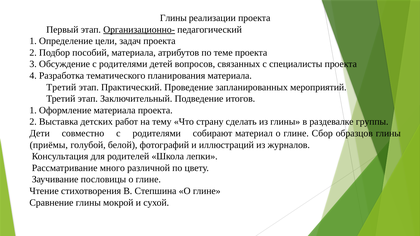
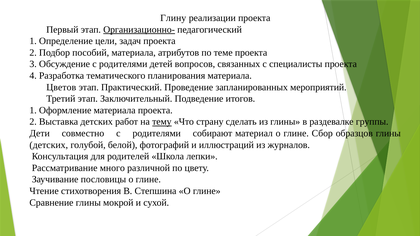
Глины at (173, 18): Глины -> Глину
Третий at (61, 87): Третий -> Цветов
тему underline: none -> present
приёмы at (49, 145): приёмы -> детских
